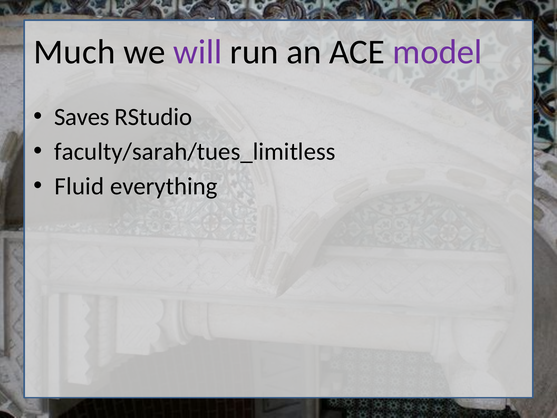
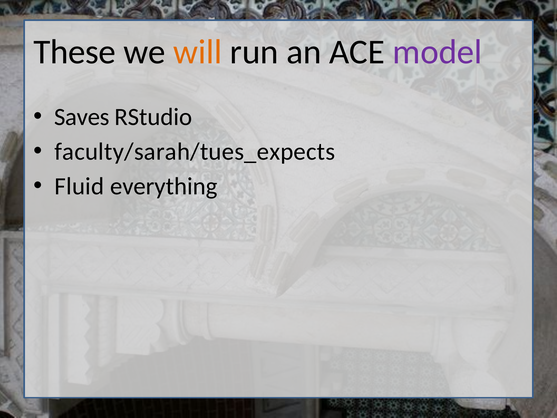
Much: Much -> These
will colour: purple -> orange
faculty/sarah/tues_limitless: faculty/sarah/tues_limitless -> faculty/sarah/tues_expects
